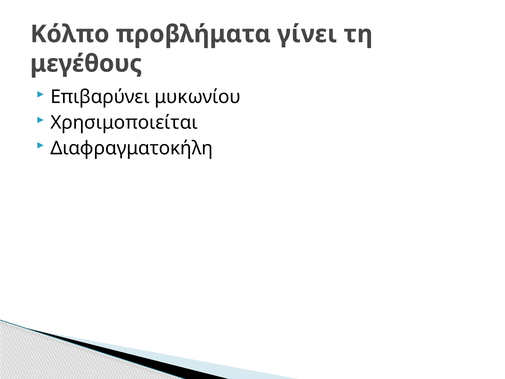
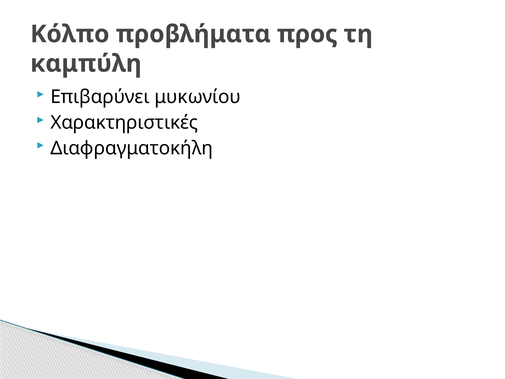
γίνει: γίνει -> προς
μεγέθους: μεγέθους -> καμπύλη
Χρησιμοποιείται: Χρησιμοποιείται -> Χαρακτηριστικές
